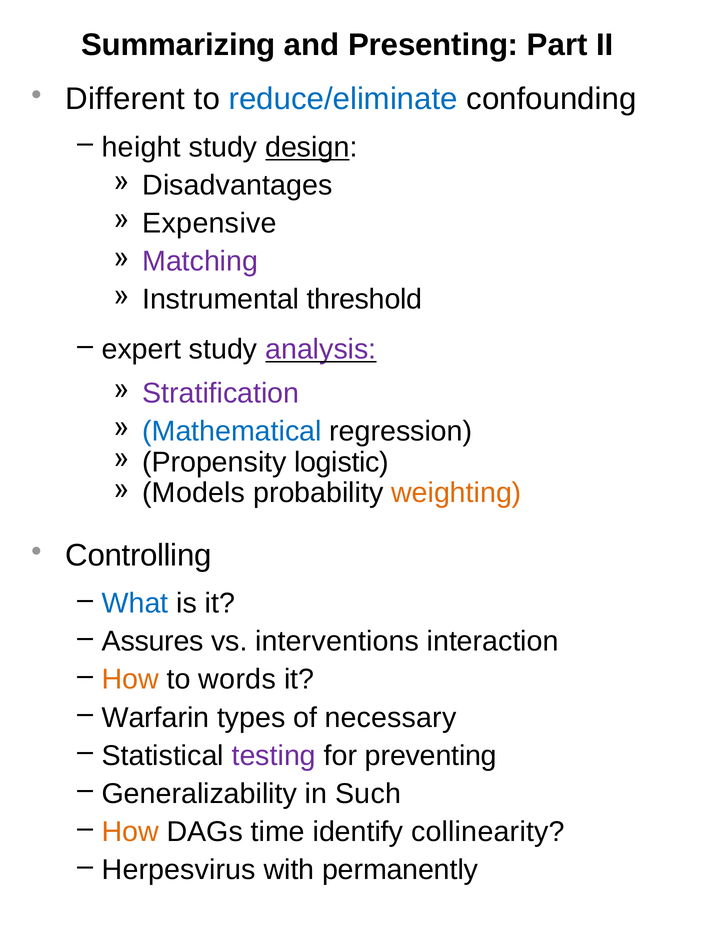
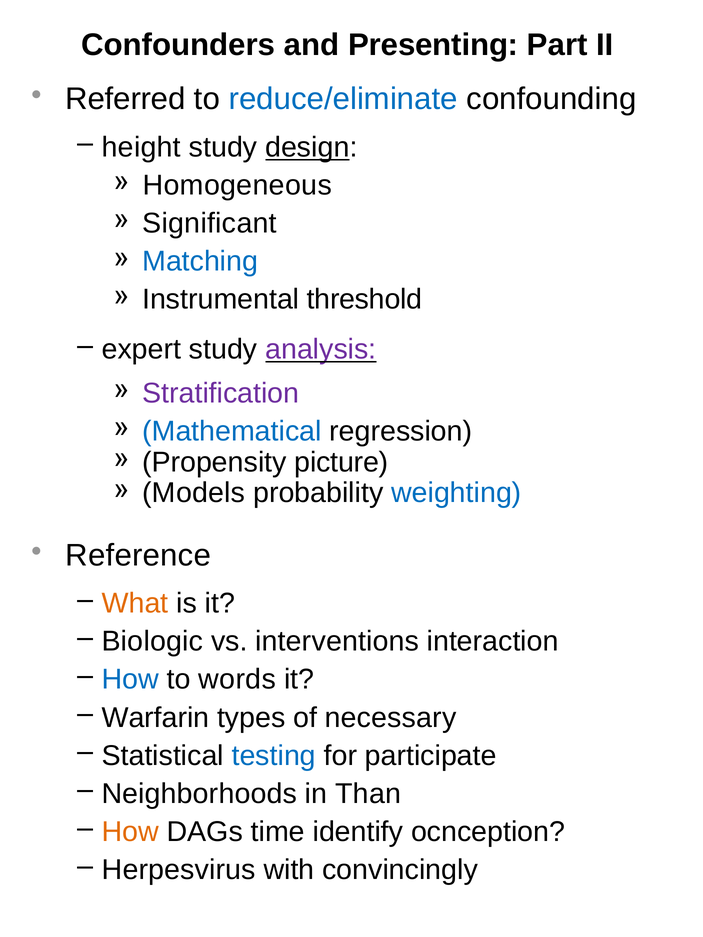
Summarizing: Summarizing -> Confounders
Different: Different -> Referred
Disadvantages: Disadvantages -> Homogeneous
Expensive: Expensive -> Significant
Matching colour: purple -> blue
logistic: logistic -> picture
weighting colour: orange -> blue
Controlling: Controlling -> Reference
What colour: blue -> orange
Assures: Assures -> Biologic
How at (130, 680) colour: orange -> blue
testing colour: purple -> blue
preventing: preventing -> participate
Generalizability: Generalizability -> Neighborhoods
Such: Such -> Than
collinearity: collinearity -> ocnception
permanently: permanently -> convincingly
